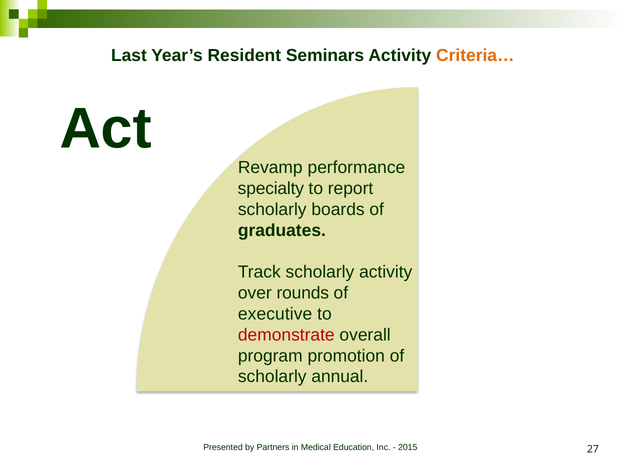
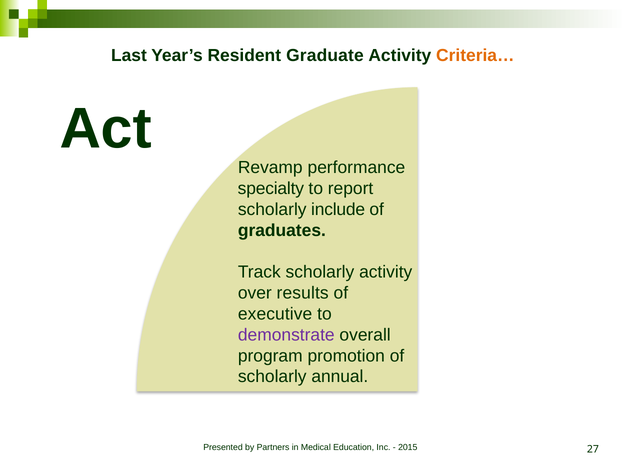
Seminars: Seminars -> Graduate
boards: boards -> include
rounds: rounds -> results
demonstrate colour: red -> purple
